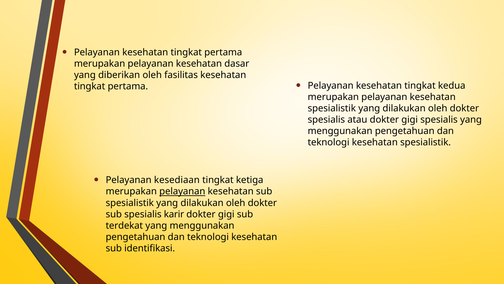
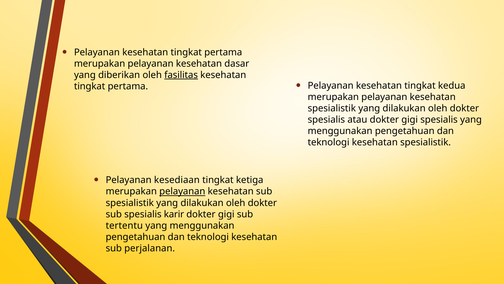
fasilitas underline: none -> present
terdekat: terdekat -> tertentu
identifikasi: identifikasi -> perjalanan
